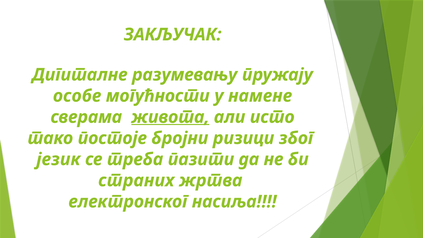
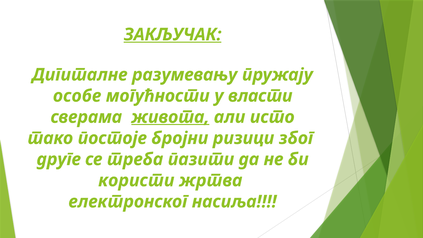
ЗАКЉУЧАК underline: none -> present
намене: намене -> власти
језик: језик -> друге
страних: страних -> користи
